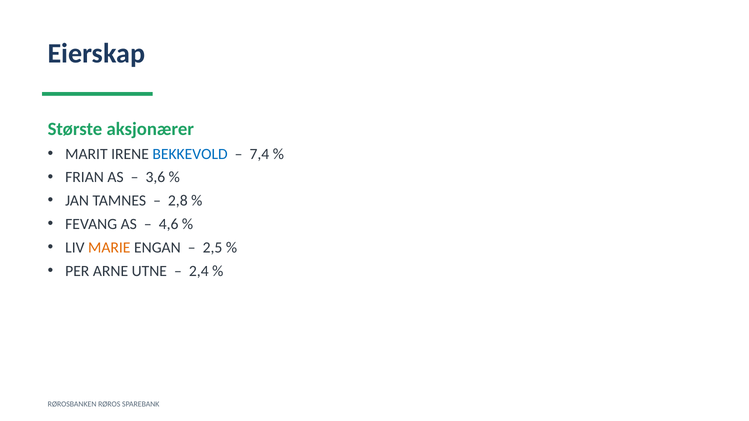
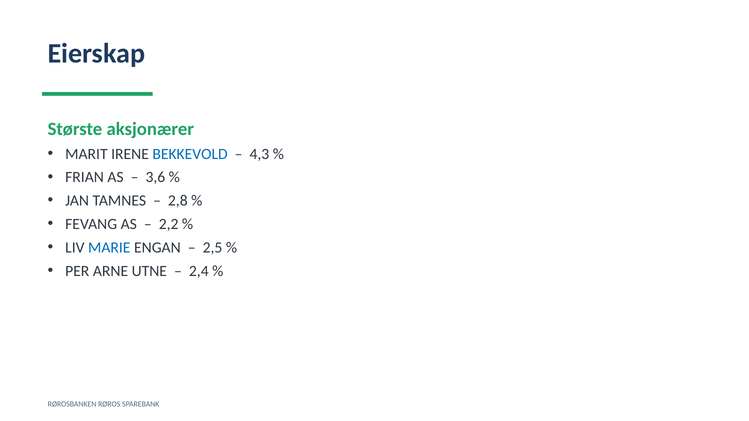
7,4: 7,4 -> 4,3
4,6: 4,6 -> 2,2
MARIE colour: orange -> blue
